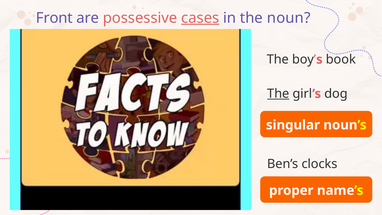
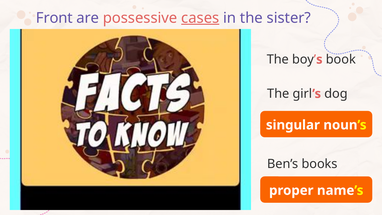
noun: noun -> sister
The at (278, 94) underline: present -> none
clocks: clocks -> books
